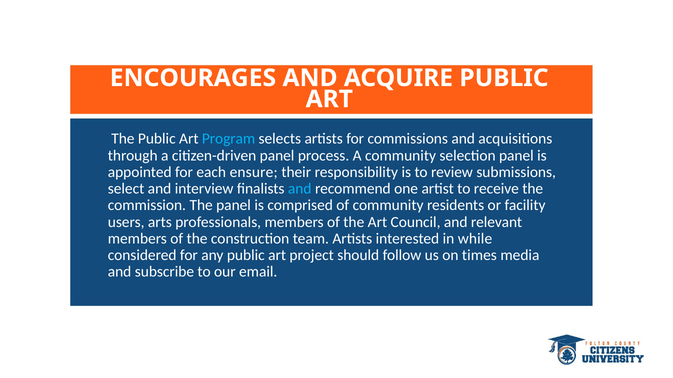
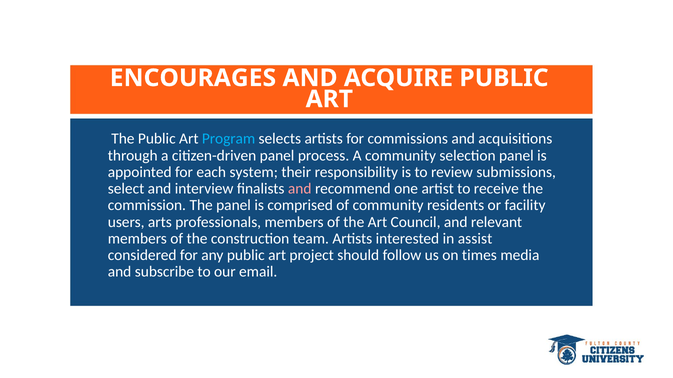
ensure: ensure -> system
and at (300, 189) colour: light blue -> pink
while: while -> assist
